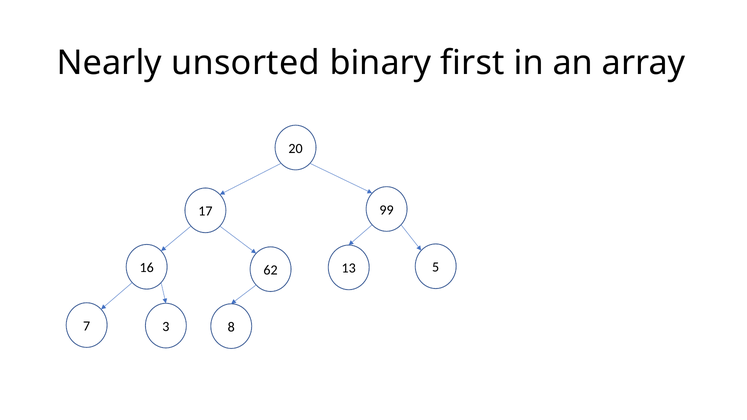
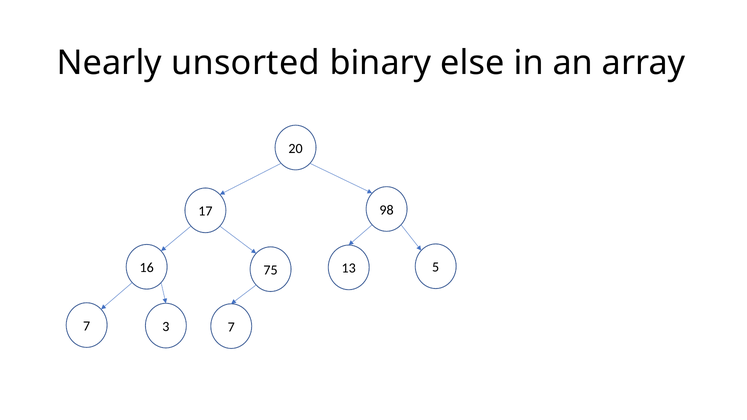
first: first -> else
99: 99 -> 98
62: 62 -> 75
3 8: 8 -> 7
